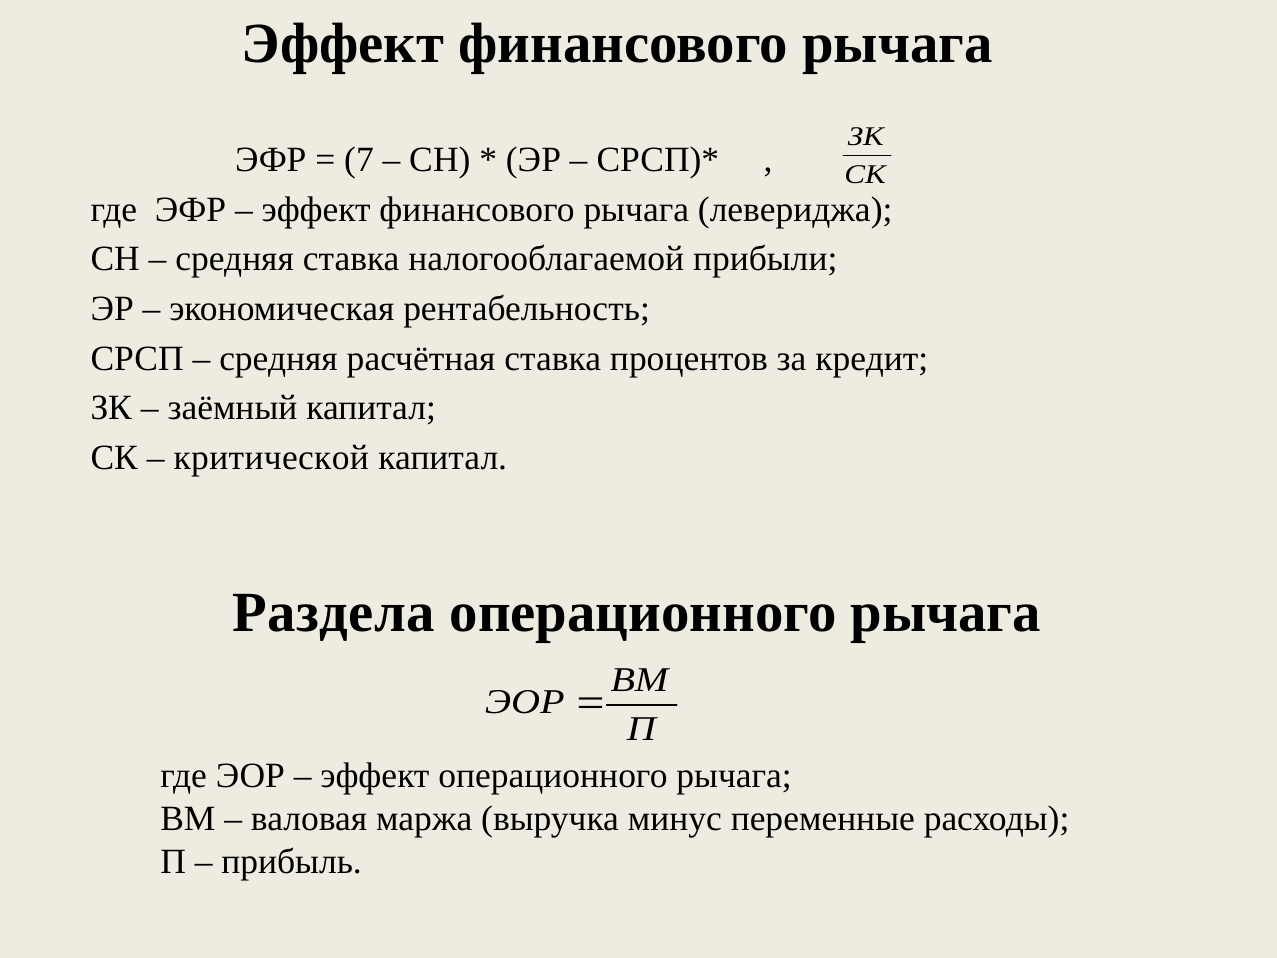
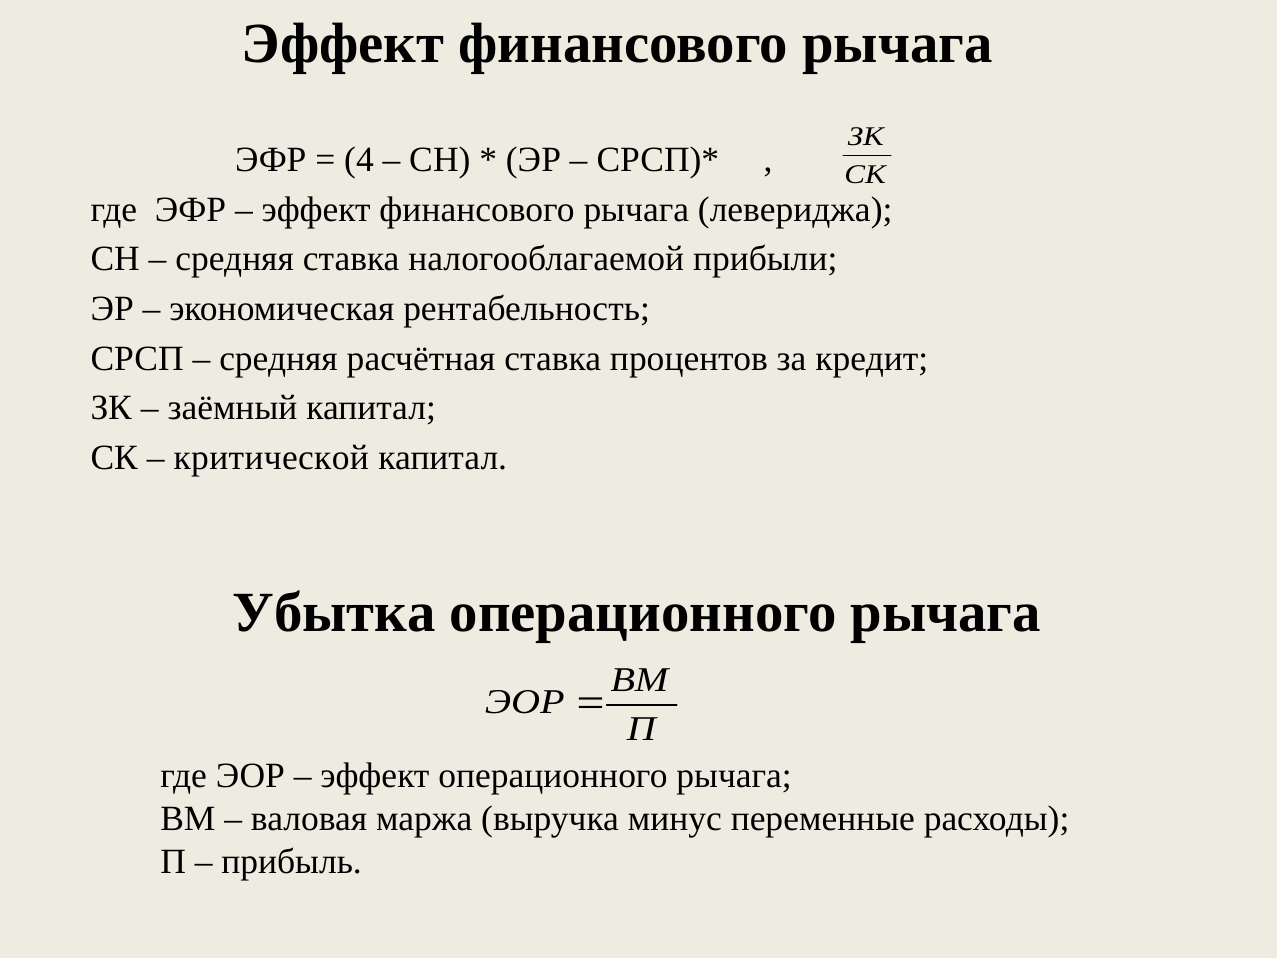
7: 7 -> 4
Раздела: Раздела -> Убытка
